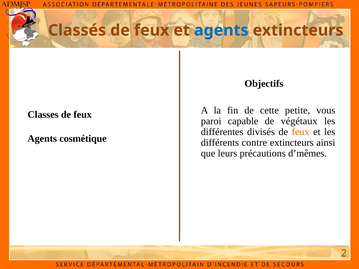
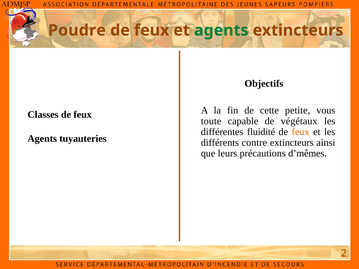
Classés: Classés -> Poudre
agents at (221, 30) colour: blue -> green
paroi: paroi -> toute
divisés: divisés -> fluidité
cosmétique: cosmétique -> tuyauteries
